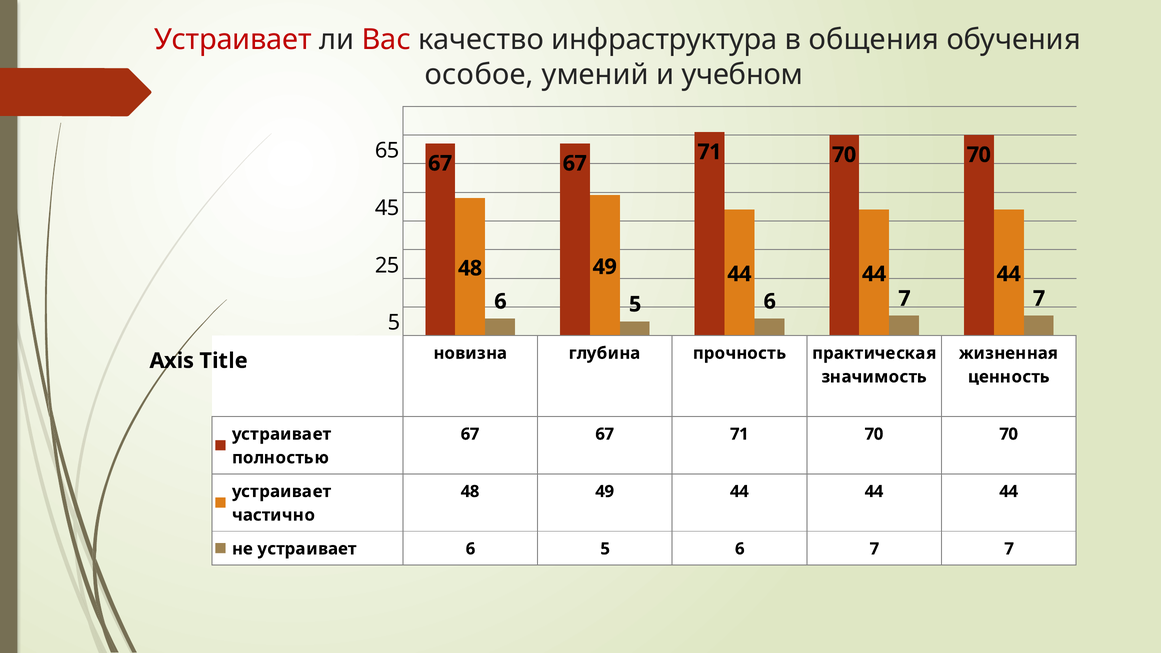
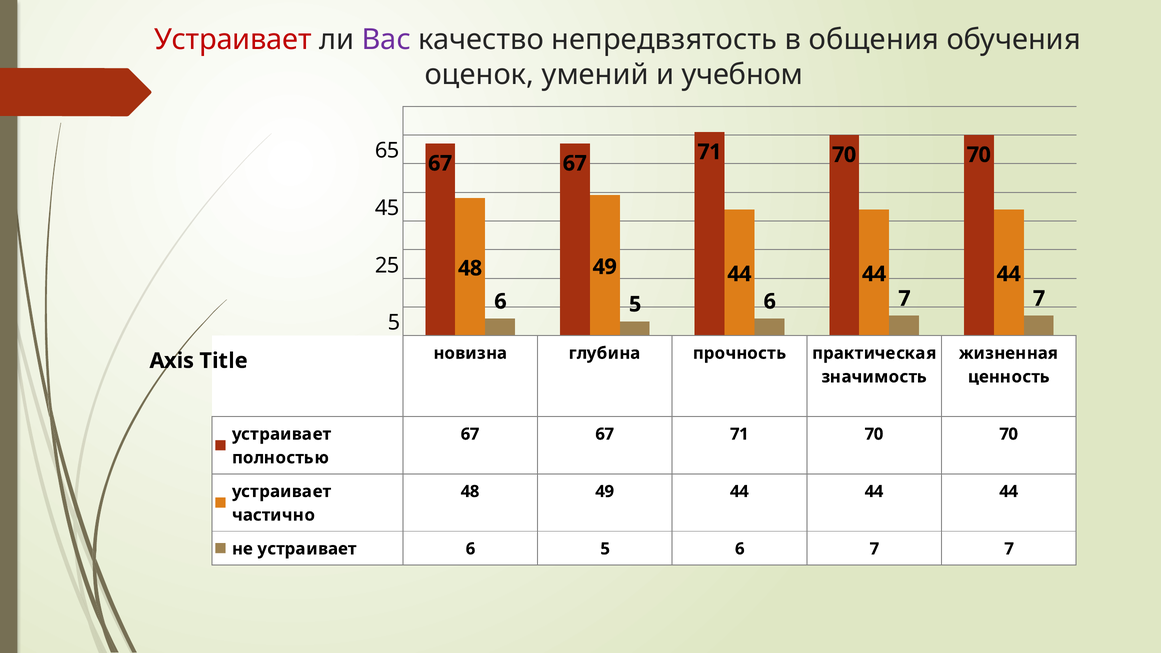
Вас colour: red -> purple
инфраструктура: инфраструктура -> непредвзятость
особое: особое -> оценок
